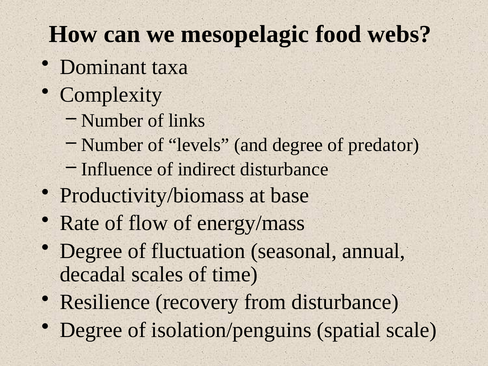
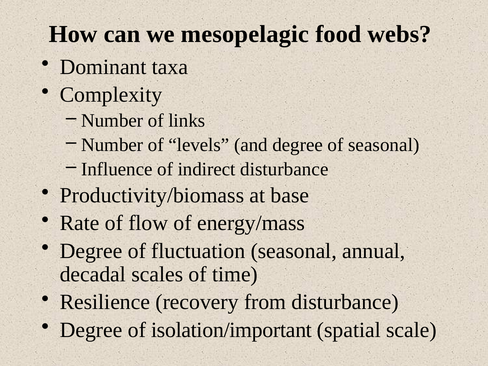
of predator: predator -> seasonal
isolation/penguins: isolation/penguins -> isolation/important
